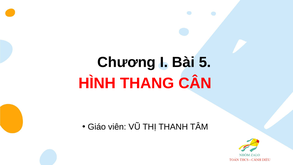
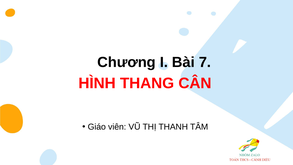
5: 5 -> 7
